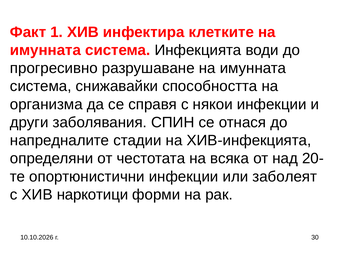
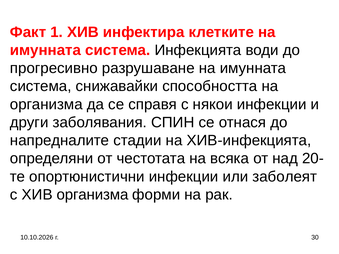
ХИВ наркотици: наркотици -> организма
